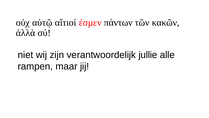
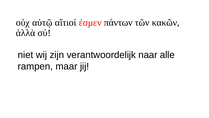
jullie: jullie -> naar
